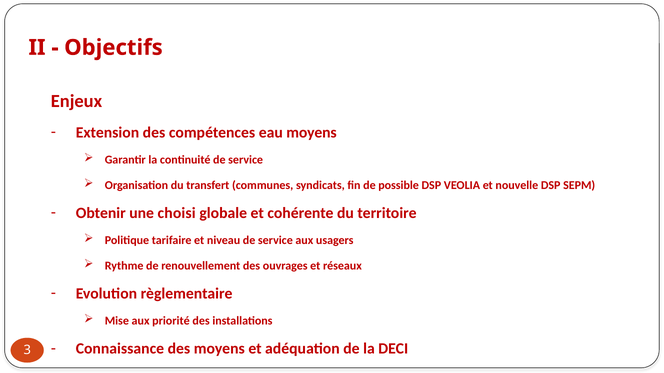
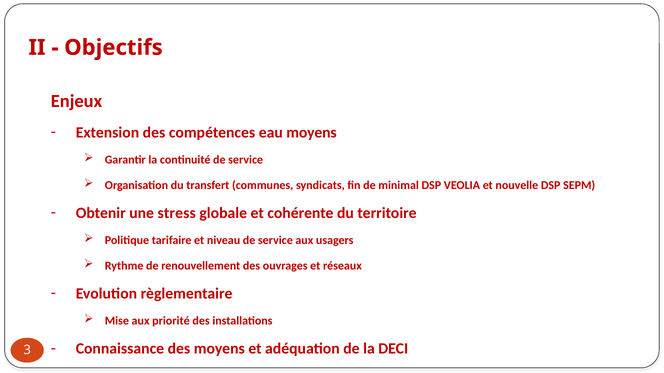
possible: possible -> minimal
choisi: choisi -> stress
